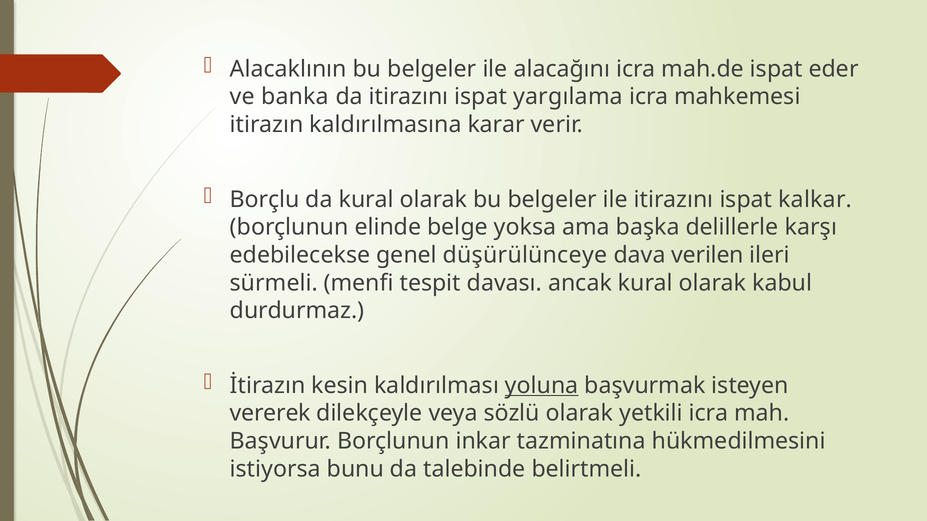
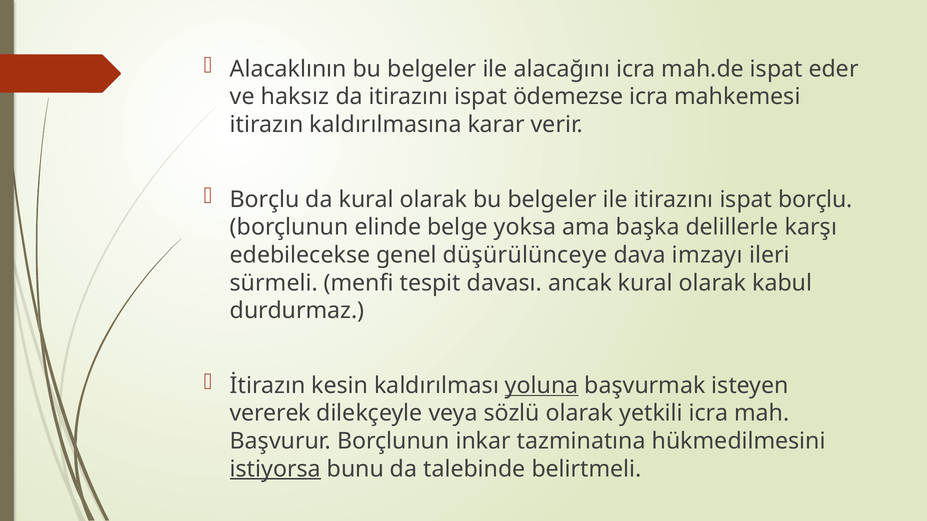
banka: banka -> haksız
yargılama: yargılama -> ödemezse
ispat kalkar: kalkar -> borçlu
verilen: verilen -> imzayı
istiyorsa underline: none -> present
